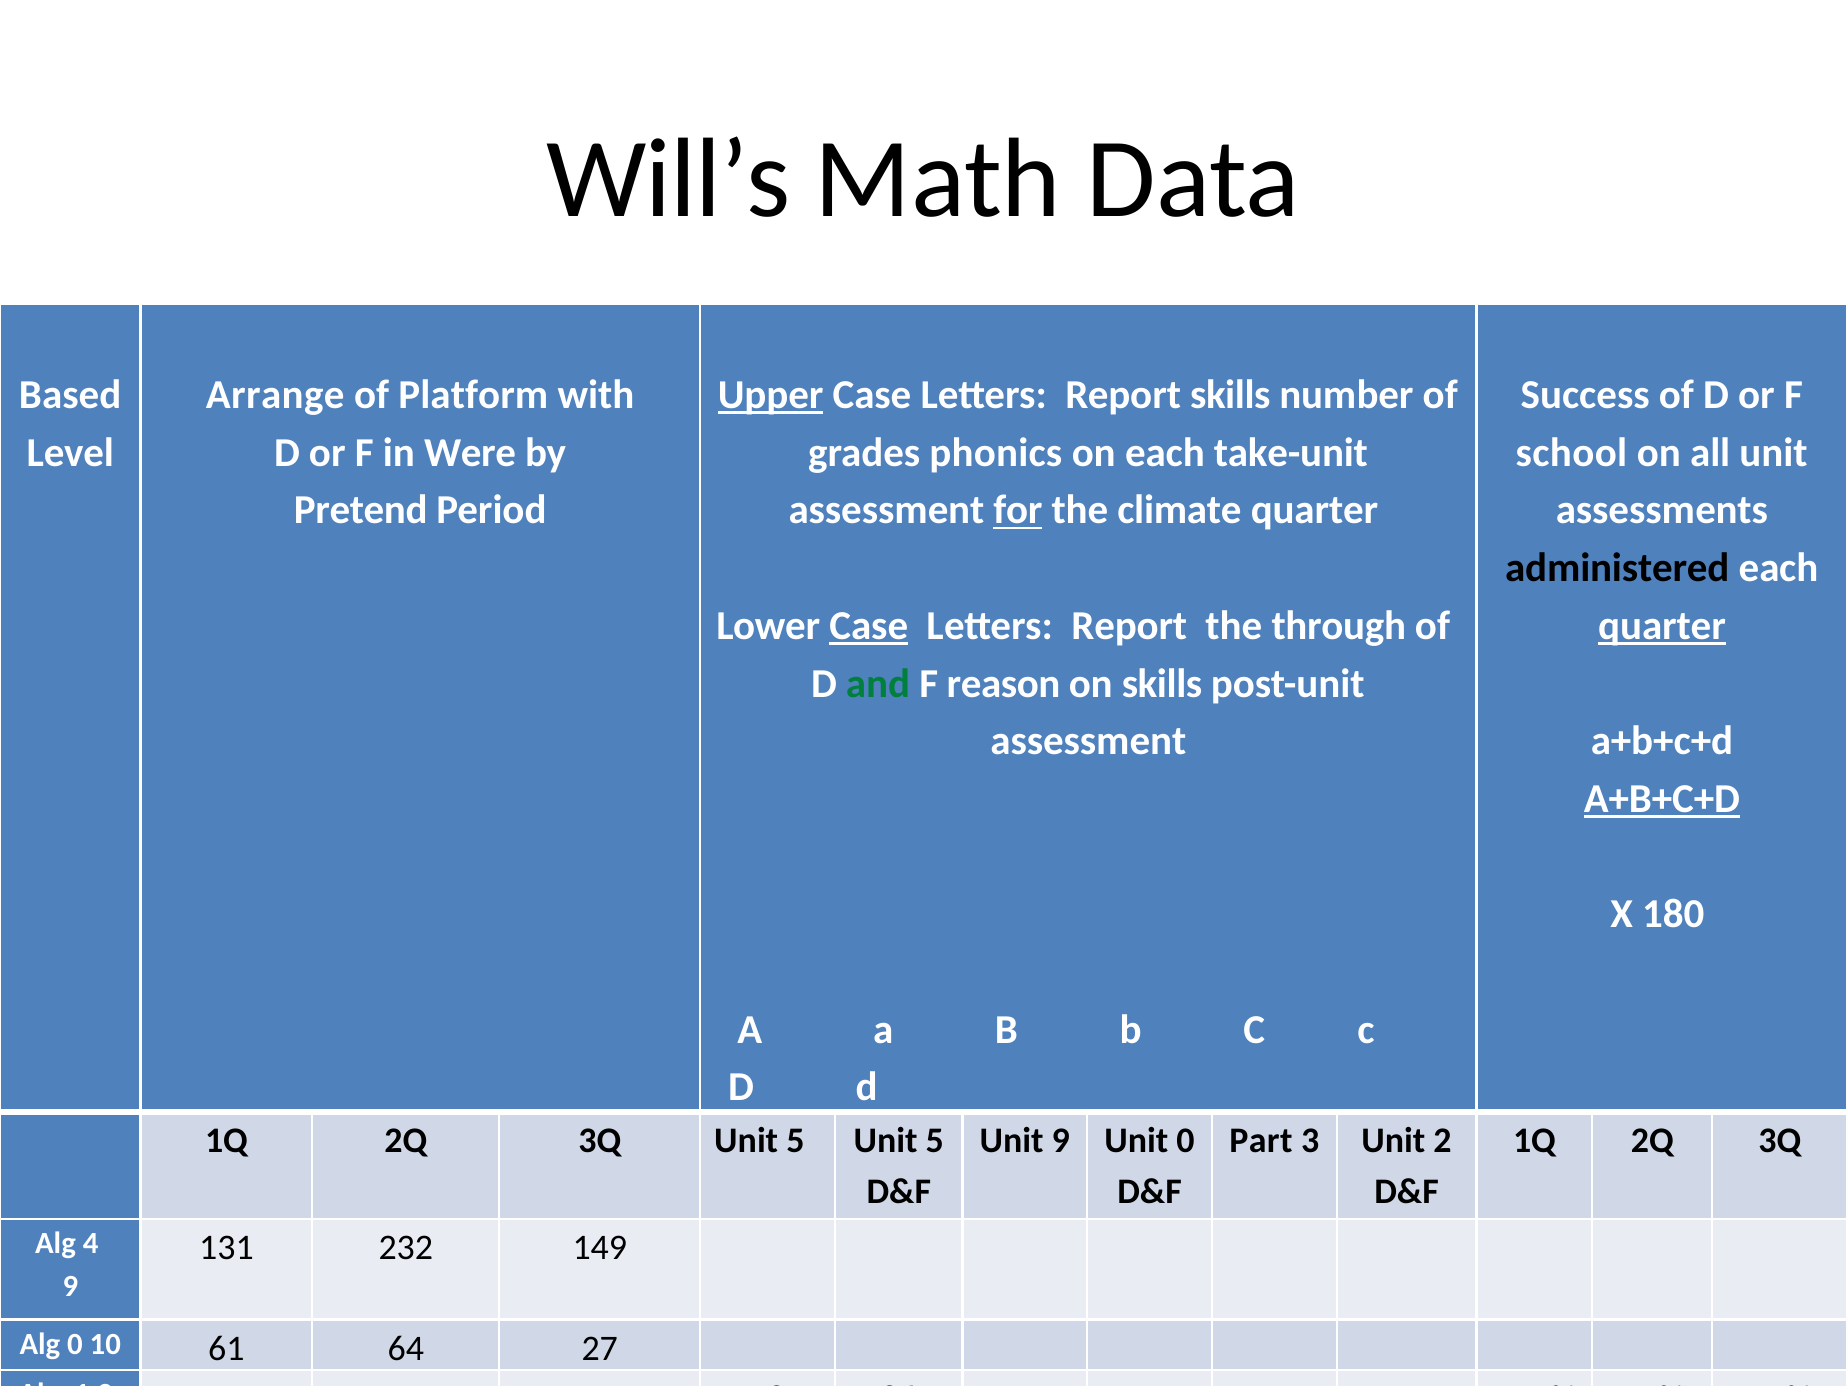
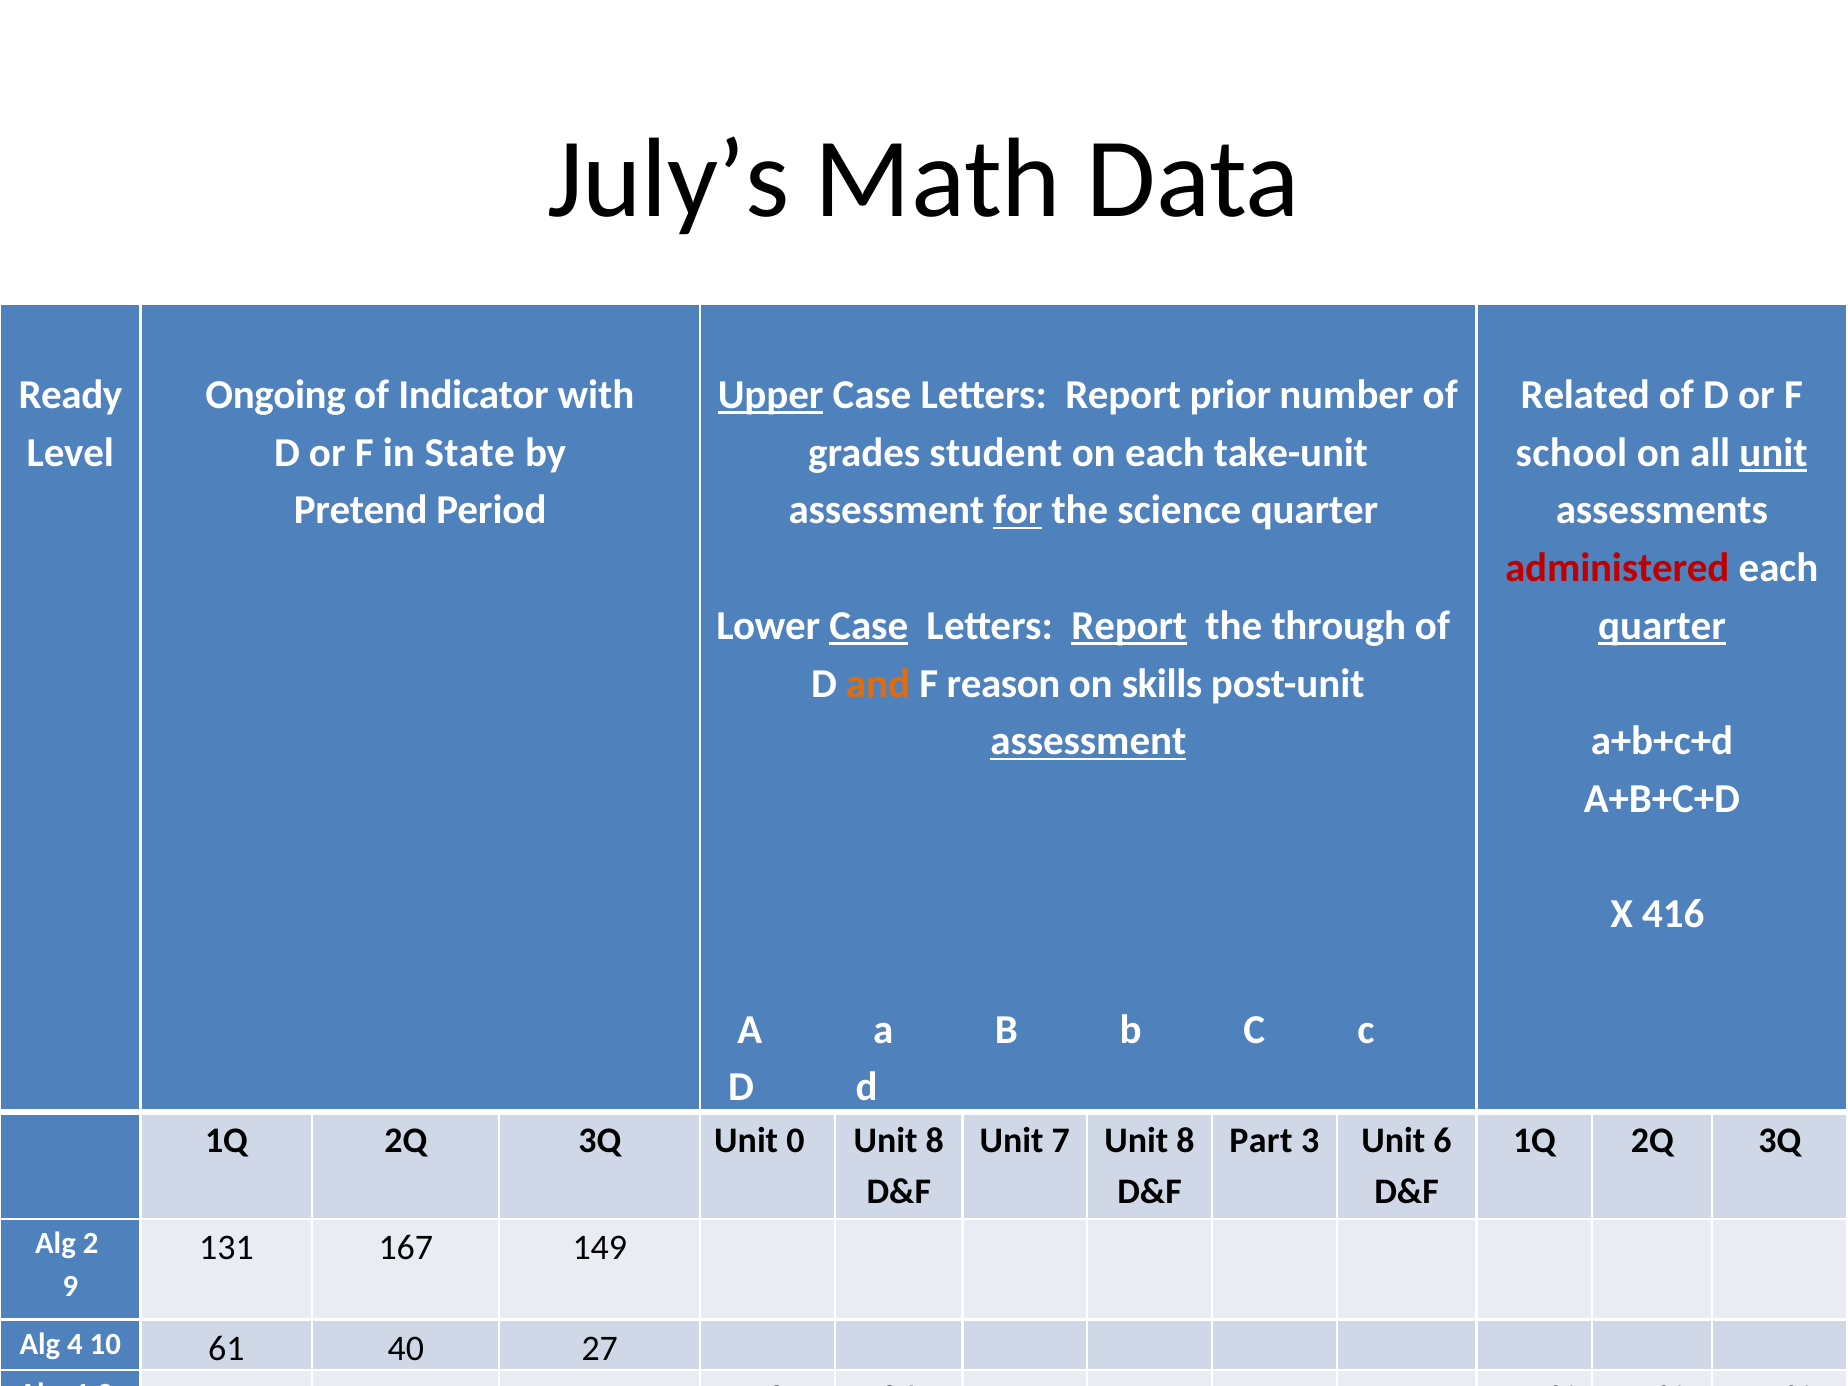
Will’s: Will’s -> July’s
Based: Based -> Ready
Arrange: Arrange -> Ongoing
Platform: Platform -> Indicator
Report skills: skills -> prior
Success: Success -> Related
Were: Were -> State
phonics: phonics -> student
unit at (1774, 453) underline: none -> present
climate: climate -> science
administered colour: black -> red
Report at (1129, 626) underline: none -> present
and colour: green -> orange
assessment at (1088, 741) underline: none -> present
A+B+C+D at (1662, 799) underline: present -> none
180: 180 -> 416
3Q Unit 5: 5 -> 0
5 at (935, 1141): 5 -> 8
Unit 9: 9 -> 7
0 at (1186, 1141): 0 -> 8
Unit 2: 2 -> 6
4 at (91, 1244): 4 -> 2
232: 232 -> 167
Alg 0: 0 -> 4
64: 64 -> 40
